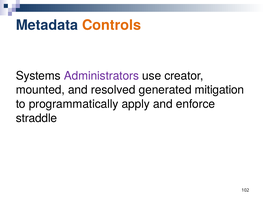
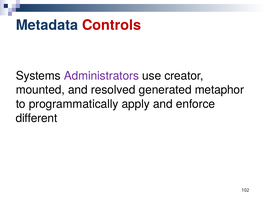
Controls colour: orange -> red
mitigation: mitigation -> metaphor
straddle: straddle -> different
